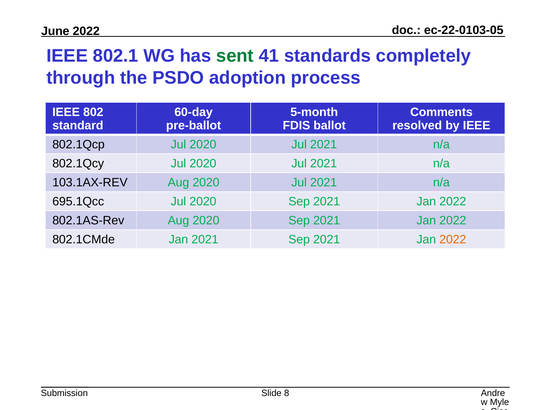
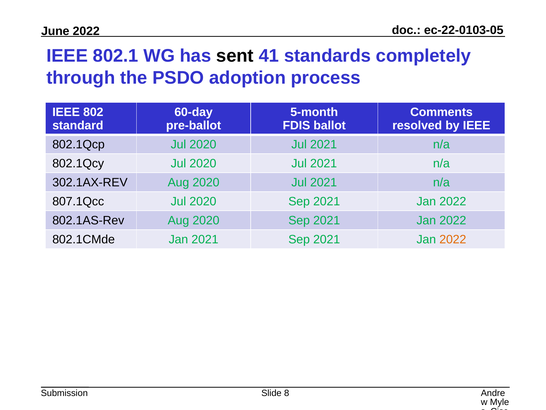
sent colour: green -> black
103.1AX-REV: 103.1AX-REV -> 302.1AX-REV
695.1Qcc: 695.1Qcc -> 807.1Qcc
